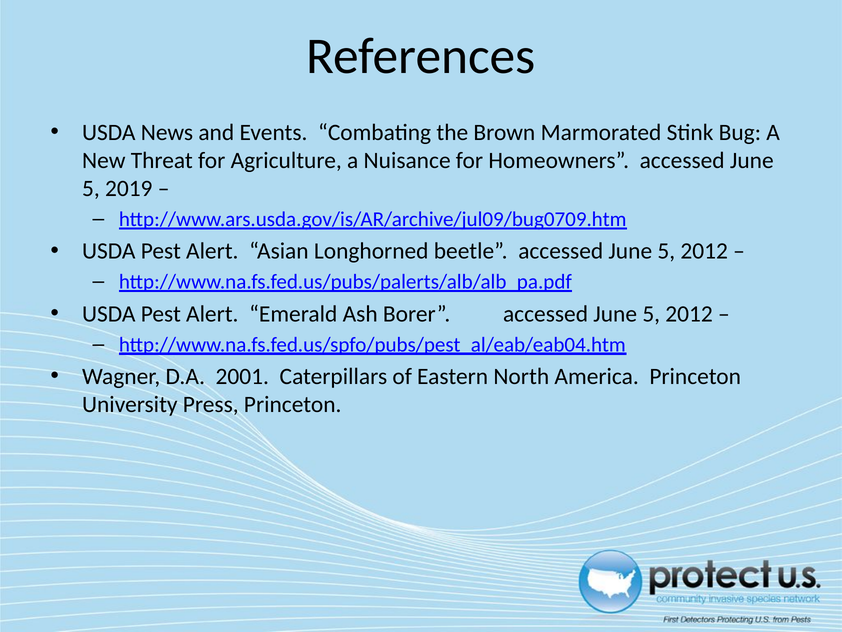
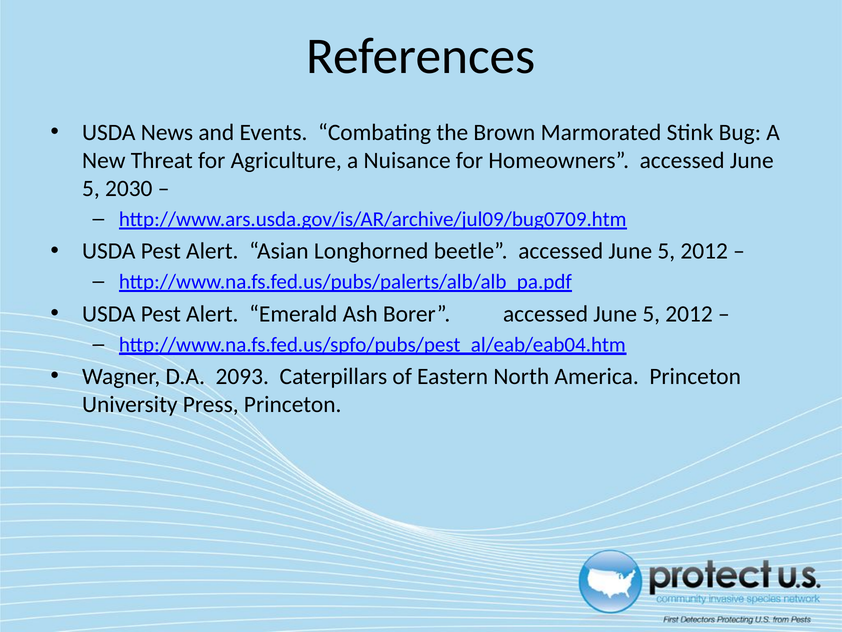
2019: 2019 -> 2030
2001: 2001 -> 2093
